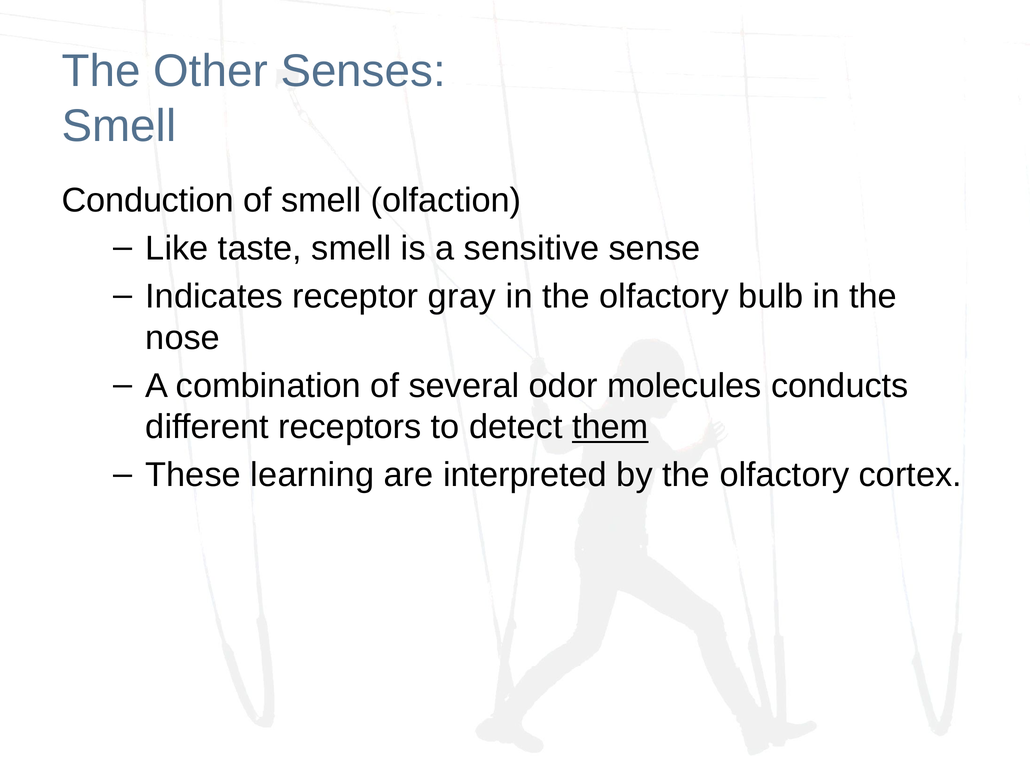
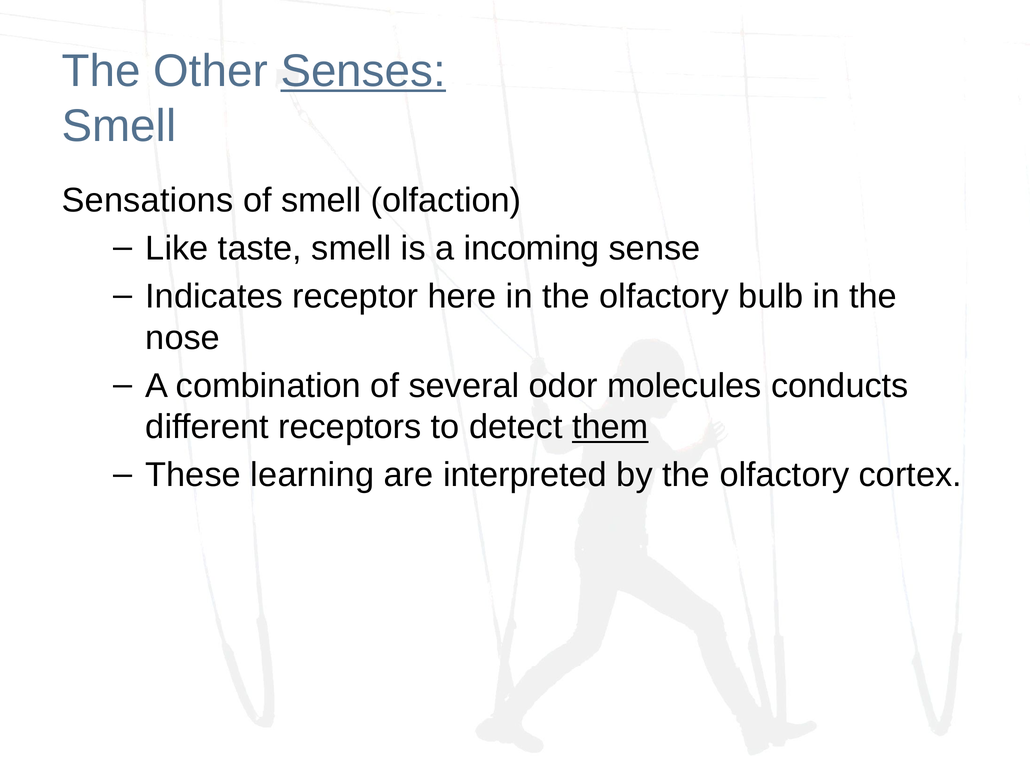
Senses underline: none -> present
Conduction: Conduction -> Sensations
sensitive: sensitive -> incoming
gray: gray -> here
